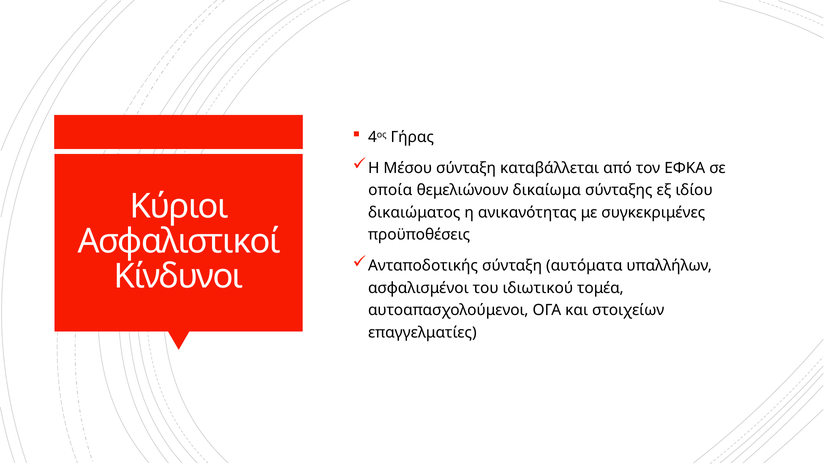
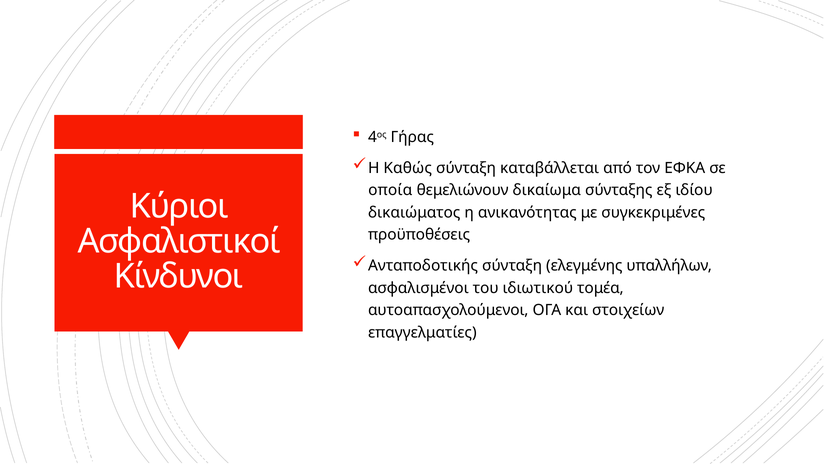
Μέσου: Μέσου -> Καθώς
αυτόματα: αυτόματα -> ελεγμένης
